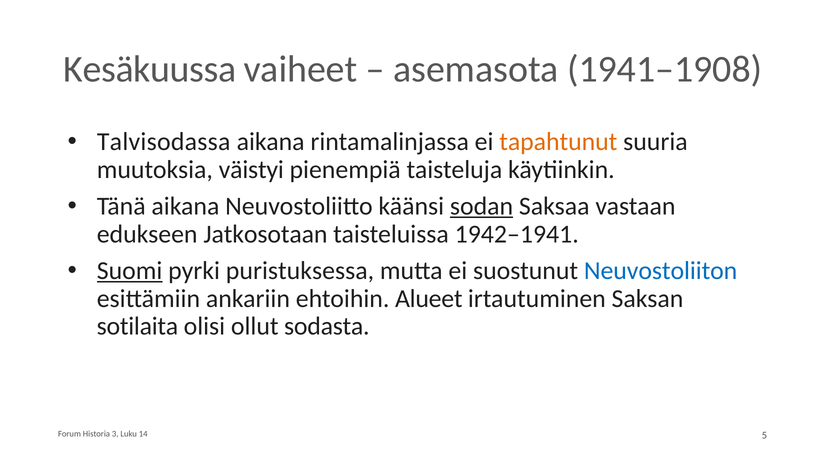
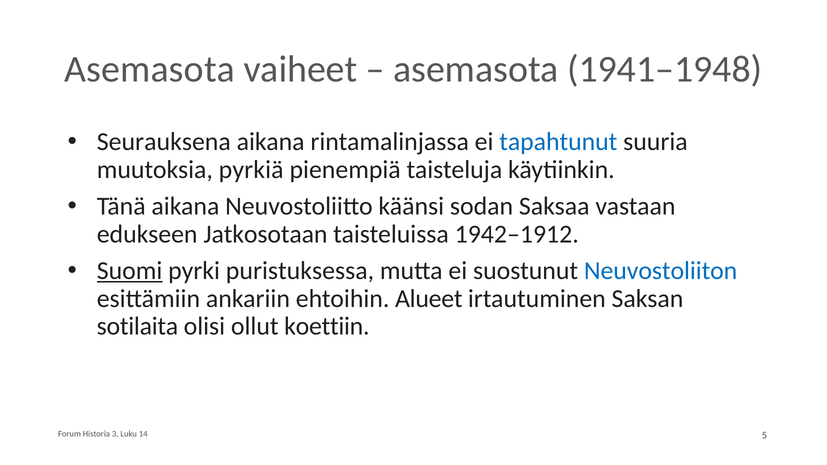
Kesäkuussa at (150, 69): Kesäkuussa -> Asemasota
1941–1908: 1941–1908 -> 1941–1948
Talvisodassa: Talvisodassa -> Seurauksena
tapahtunut colour: orange -> blue
väistyi: väistyi -> pyrkiä
sodan underline: present -> none
1942–1941: 1942–1941 -> 1942–1912
sodasta: sodasta -> koettiin
